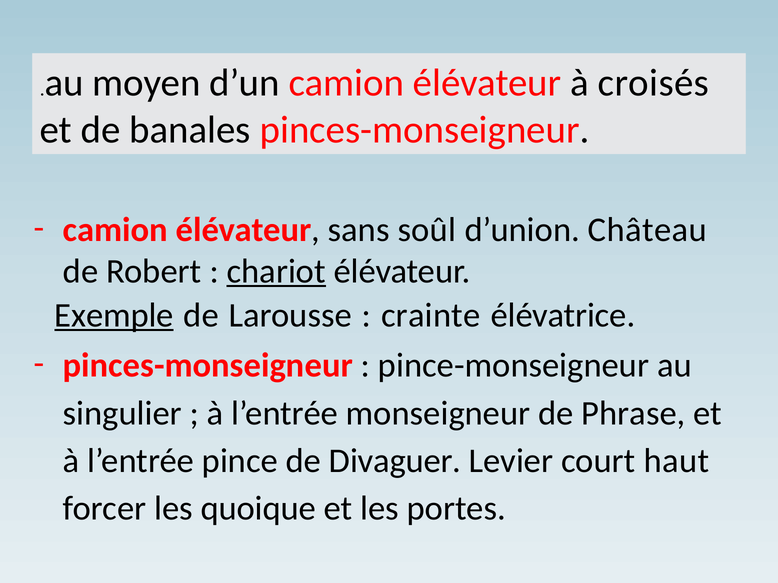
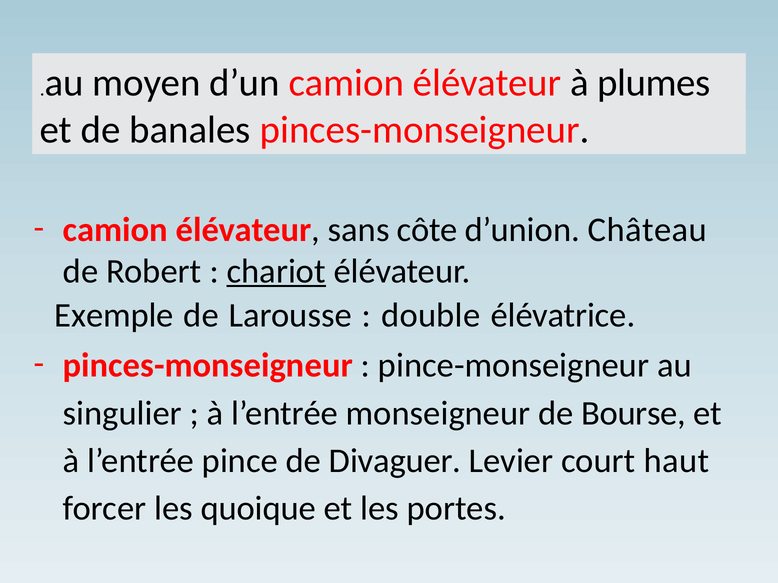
croisés: croisés -> plumes
soûl: soûl -> côte
Exemple underline: present -> none
crainte: crainte -> double
Phrase: Phrase -> Bourse
